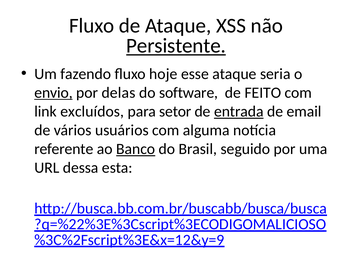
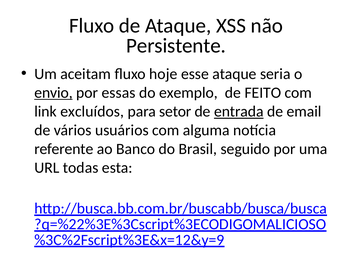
Persistente underline: present -> none
fazendo: fazendo -> aceitam
delas: delas -> essas
software: software -> exemplo
Banco underline: present -> none
dessa: dessa -> todas
